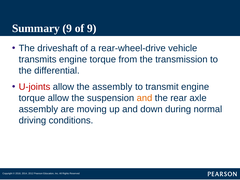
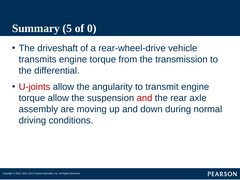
Summary 9: 9 -> 5
of 9: 9 -> 0
the assembly: assembly -> angularity
and at (144, 98) colour: orange -> red
